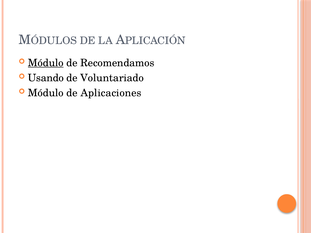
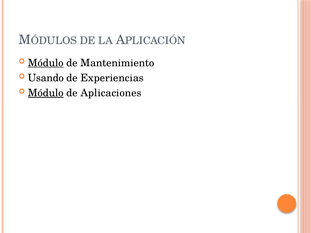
Recomendamos: Recomendamos -> Mantenimiento
Voluntariado: Voluntariado -> Experiencias
Módulo at (46, 93) underline: none -> present
